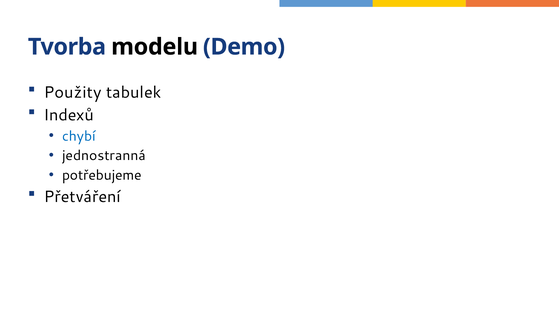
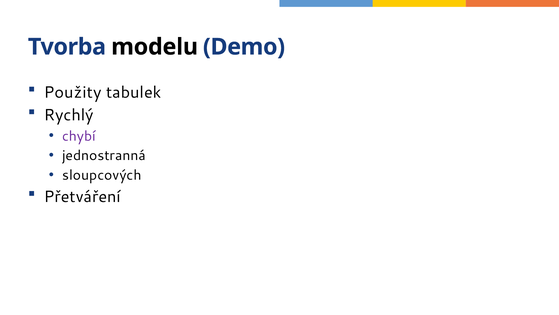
Indexů: Indexů -> Rychlý
chybí colour: blue -> purple
potřebujeme: potřebujeme -> sloupcových
